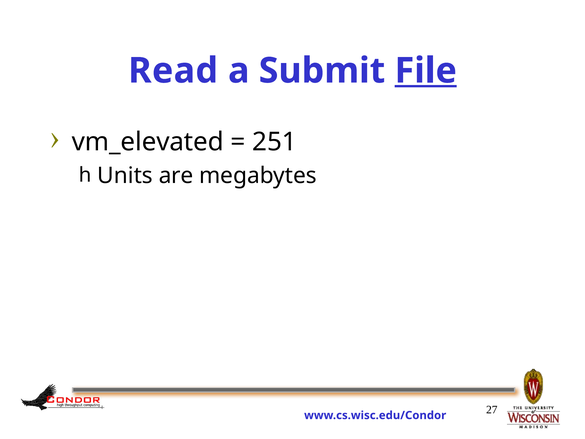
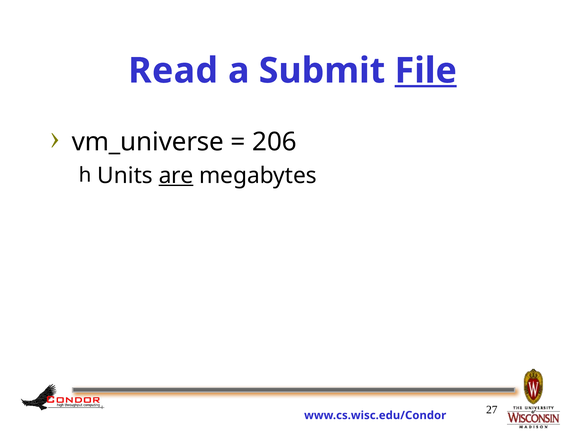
vm_elevated: vm_elevated -> vm_universe
251: 251 -> 206
are underline: none -> present
